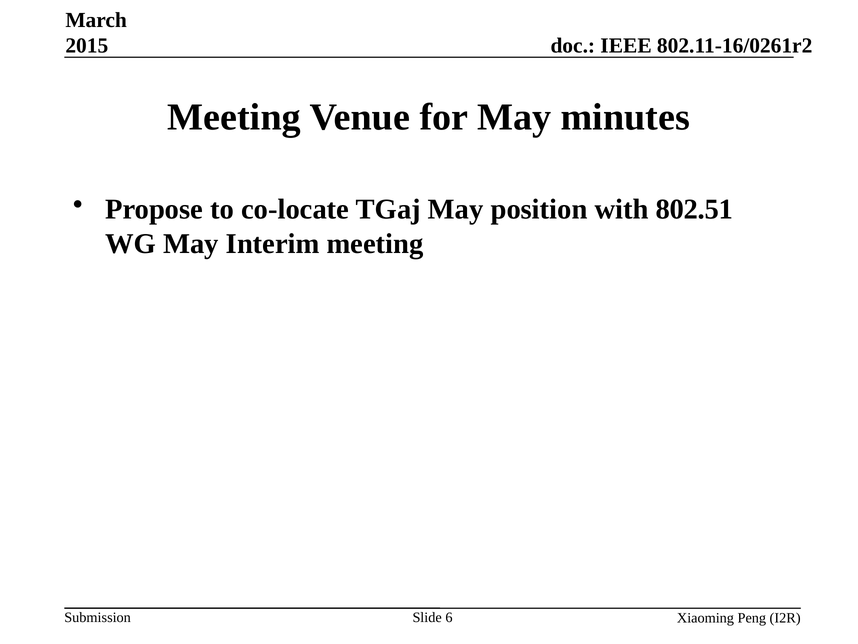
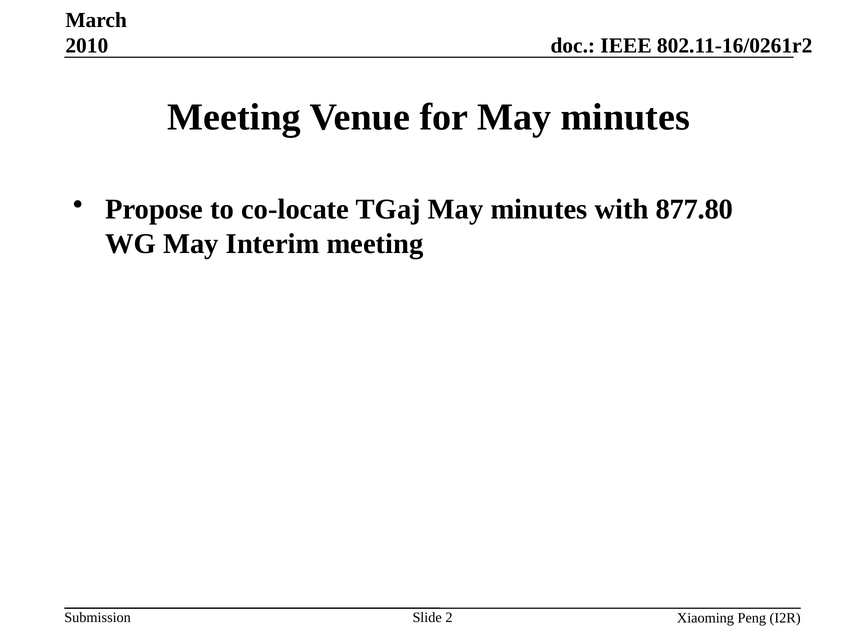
2015: 2015 -> 2010
TGaj May position: position -> minutes
802.51: 802.51 -> 877.80
6: 6 -> 2
